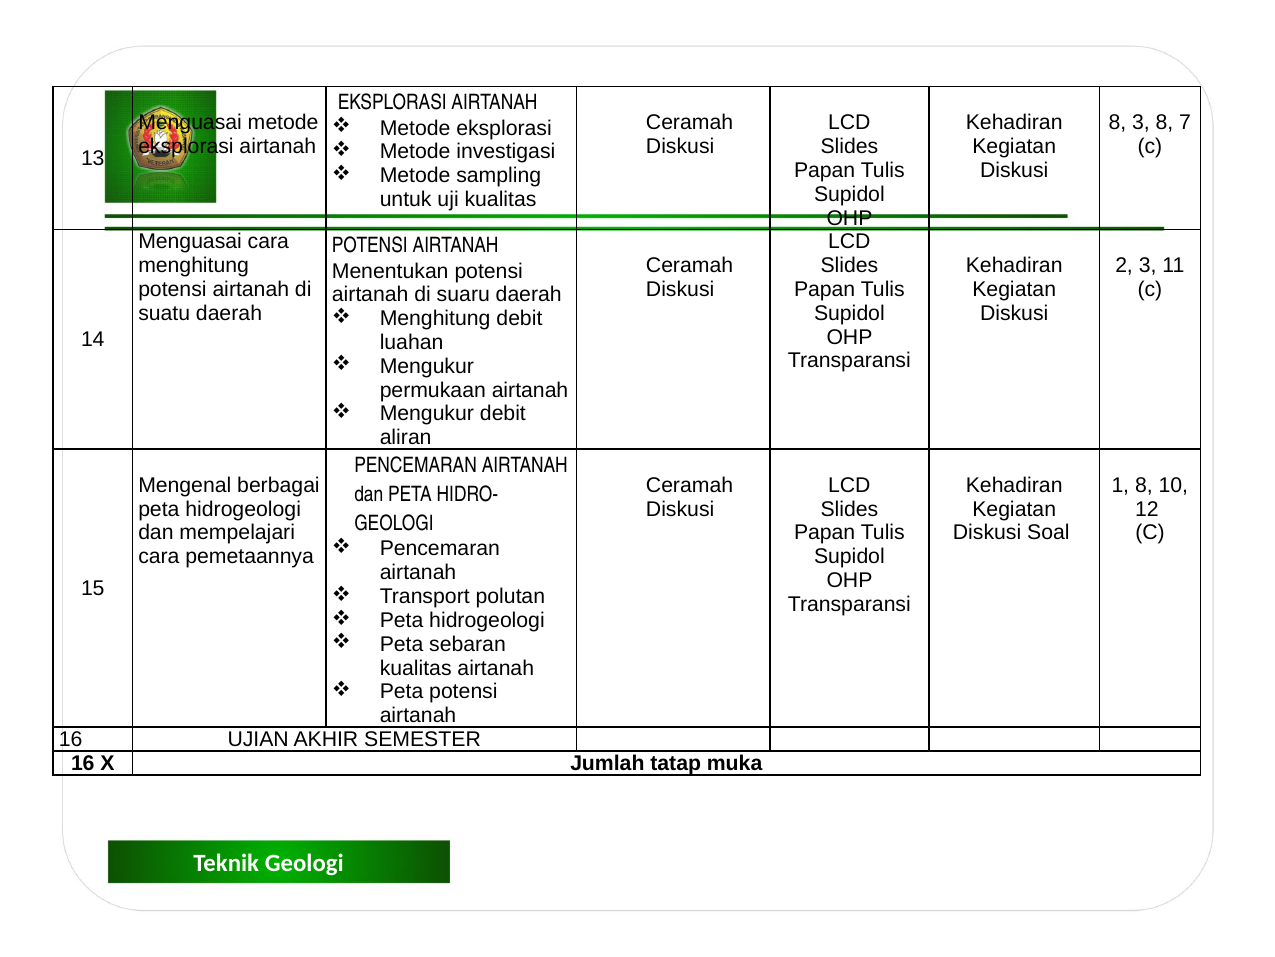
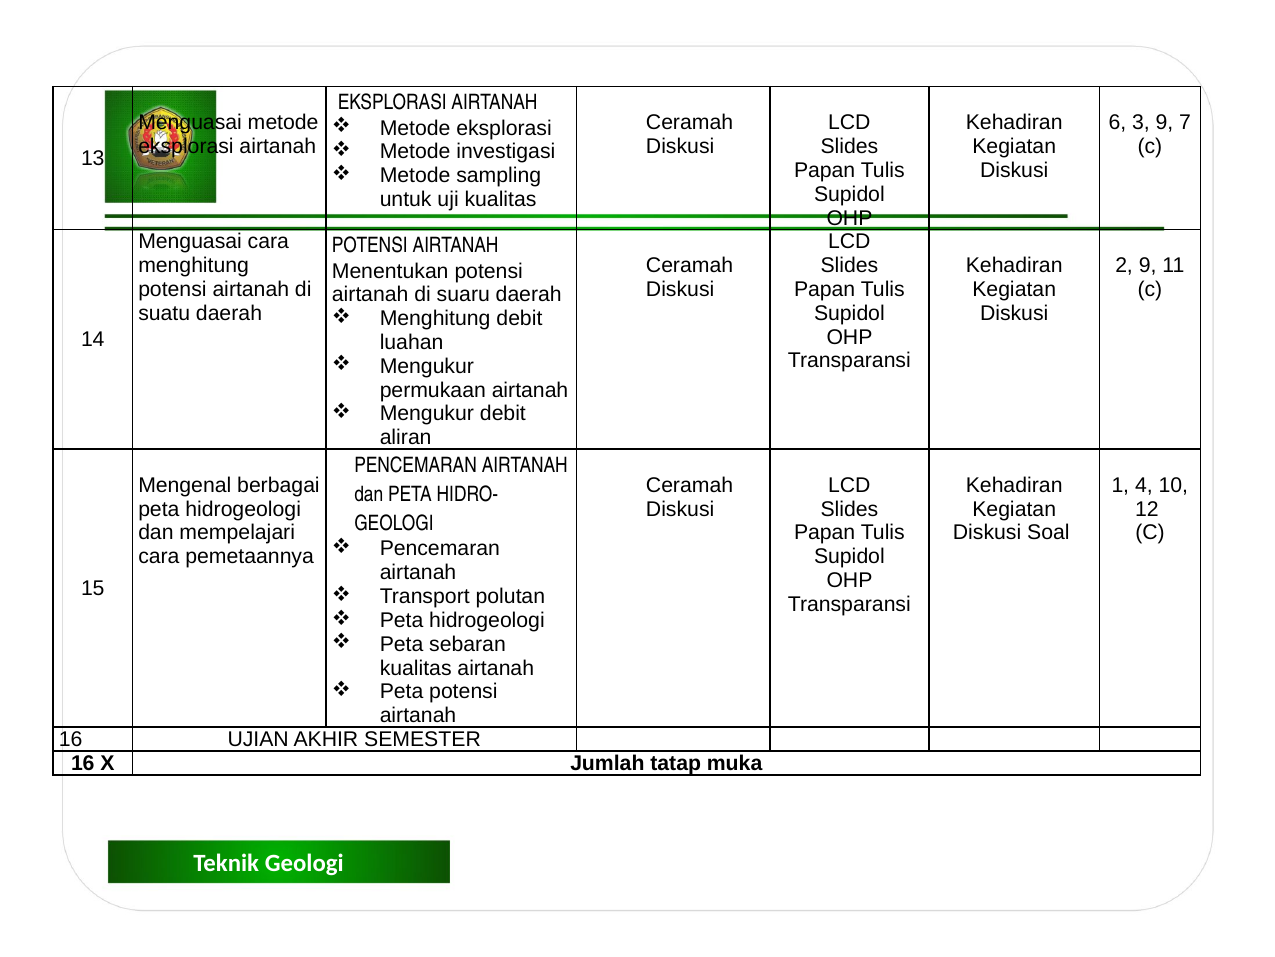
8 at (1117, 123): 8 -> 6
3 8: 8 -> 9
2 3: 3 -> 9
1 8: 8 -> 4
